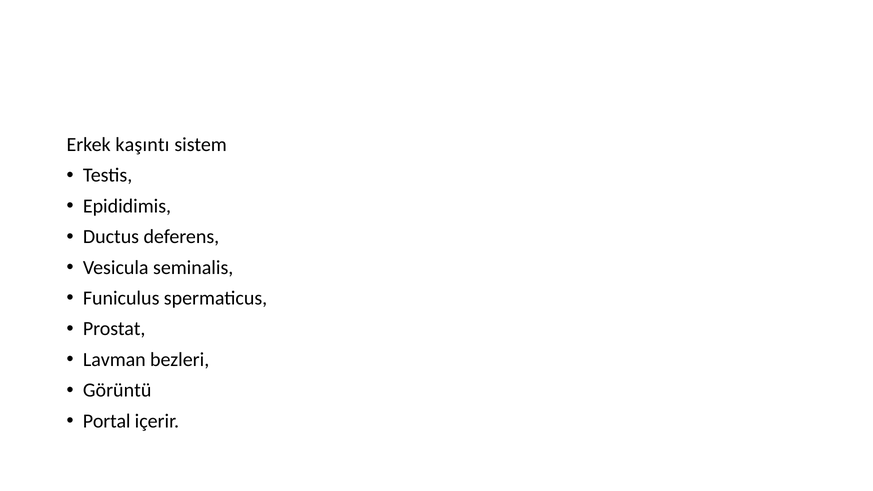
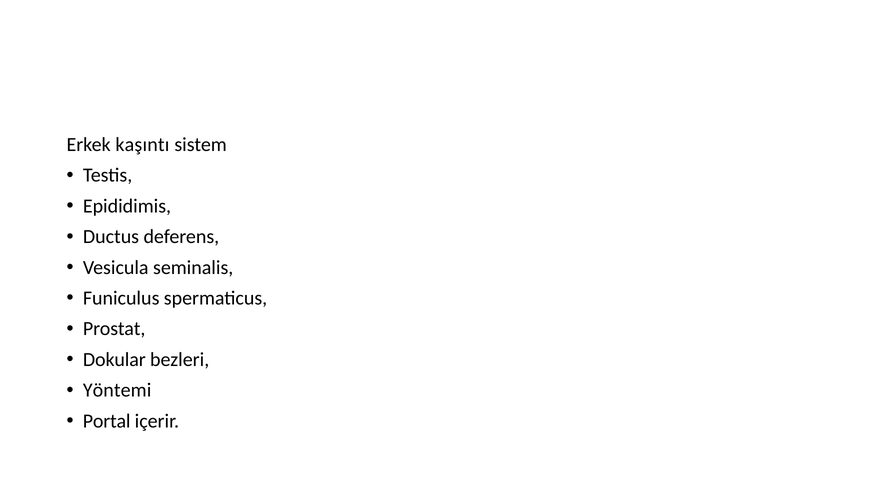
Lavman: Lavman -> Dokular
Görüntü: Görüntü -> Yöntemi
